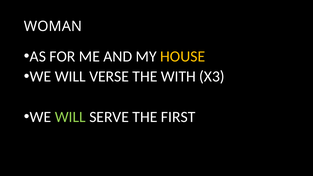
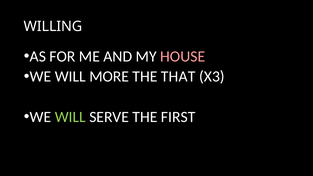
WOMAN: WOMAN -> WILLING
HOUSE colour: yellow -> pink
VERSE: VERSE -> MORE
WITH: WITH -> THAT
